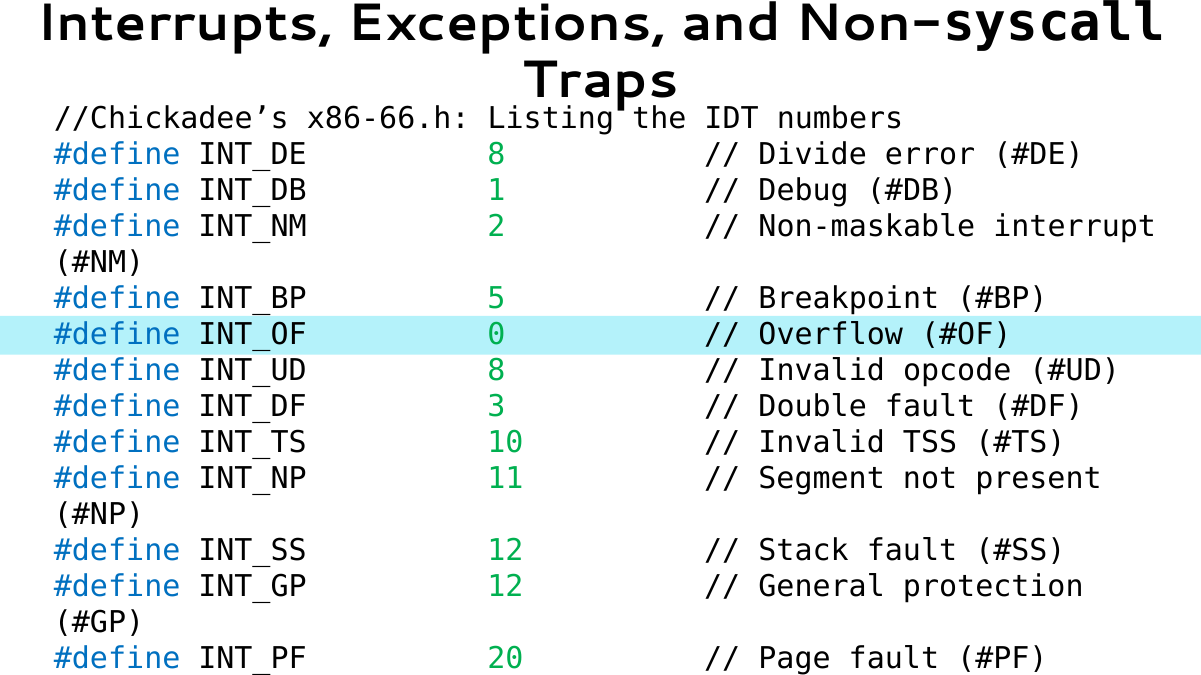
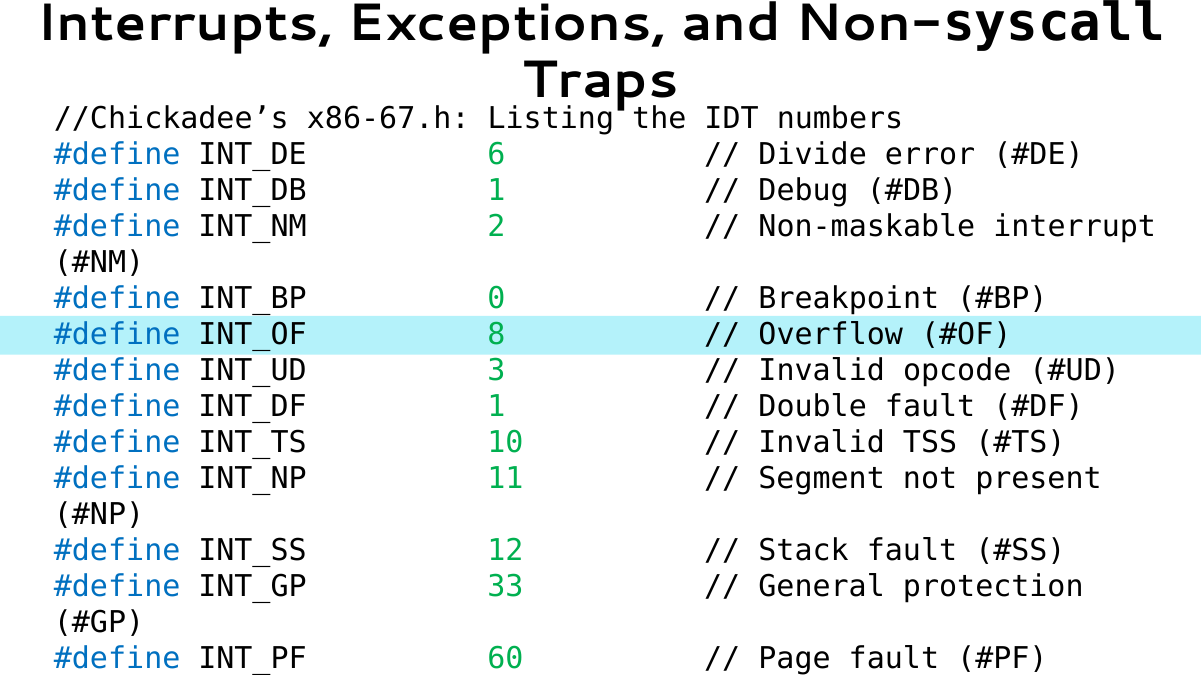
x86-66.h: x86-66.h -> x86-67.h
INT_DE 8: 8 -> 6
5: 5 -> 0
0: 0 -> 8
INT_UD 8: 8 -> 3
INT_DF 3: 3 -> 1
INT_GP 12: 12 -> 33
20: 20 -> 60
